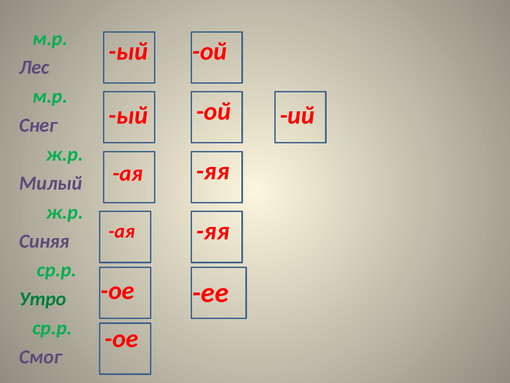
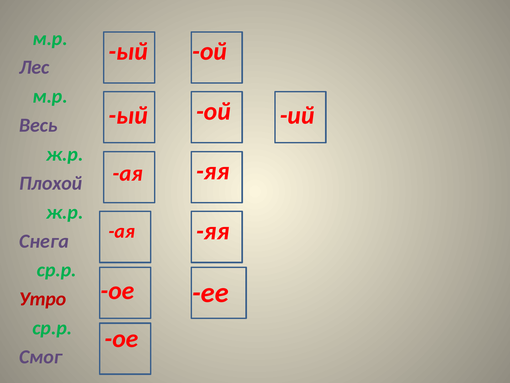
Снег: Снег -> Весь
Милый: Милый -> Плохой
Синяя: Синяя -> Снега
Утро colour: green -> red
